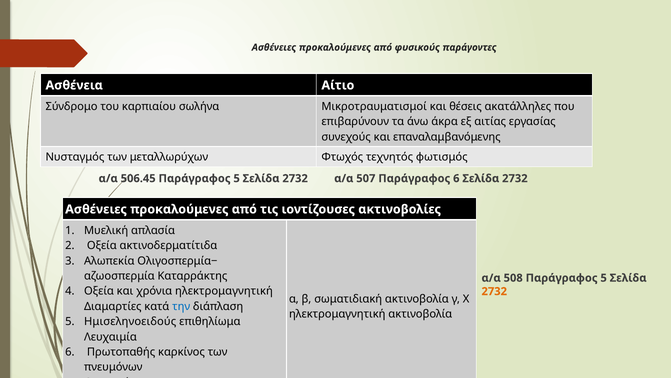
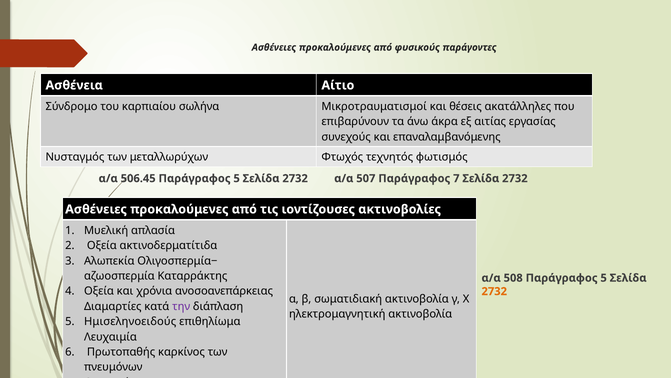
Παράγραφος 6: 6 -> 7
χρόνια ηλεκτρομαγνητική: ηλεκτρομαγνητική -> ανοσοανεπάρκειας
την colour: blue -> purple
